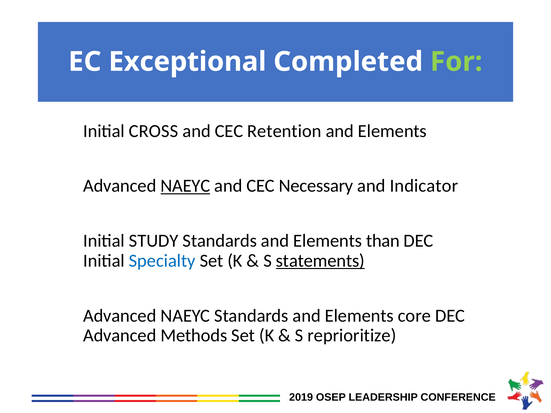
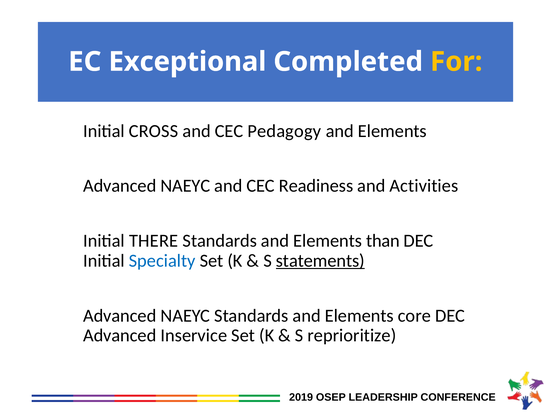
For colour: light green -> yellow
Retention: Retention -> Pedagogy
NAEYC at (185, 186) underline: present -> none
Necessary: Necessary -> Readiness
Indicator: Indicator -> Activities
STUDY: STUDY -> THERE
Methods: Methods -> Inservice
